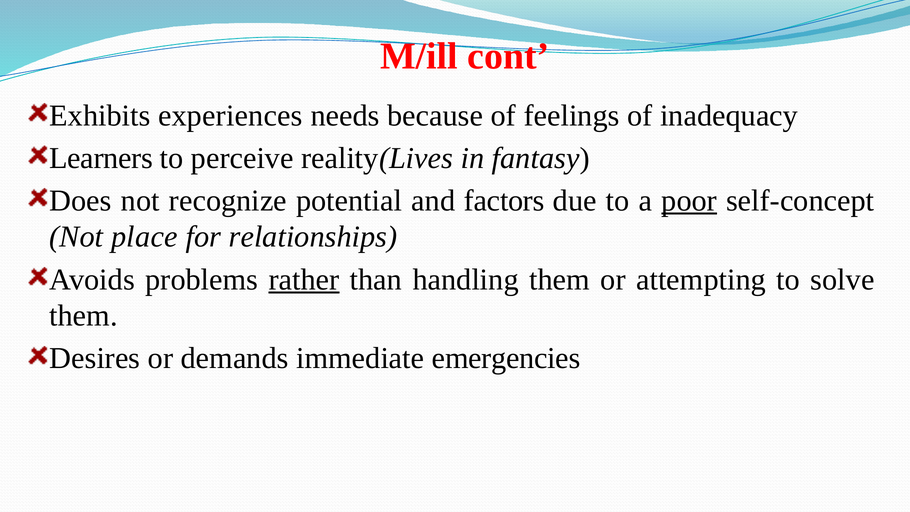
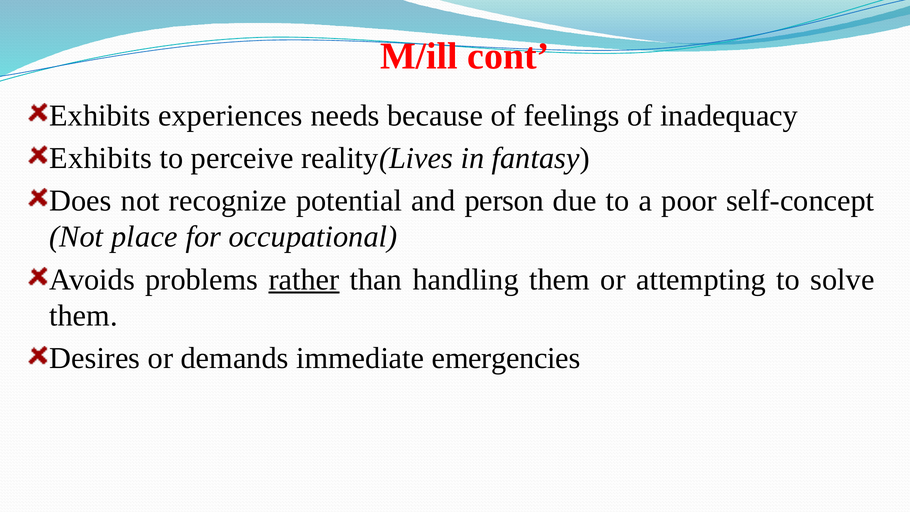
Learners at (101, 158): Learners -> Exhibits
factors: factors -> person
poor underline: present -> none
relationships: relationships -> occupational
